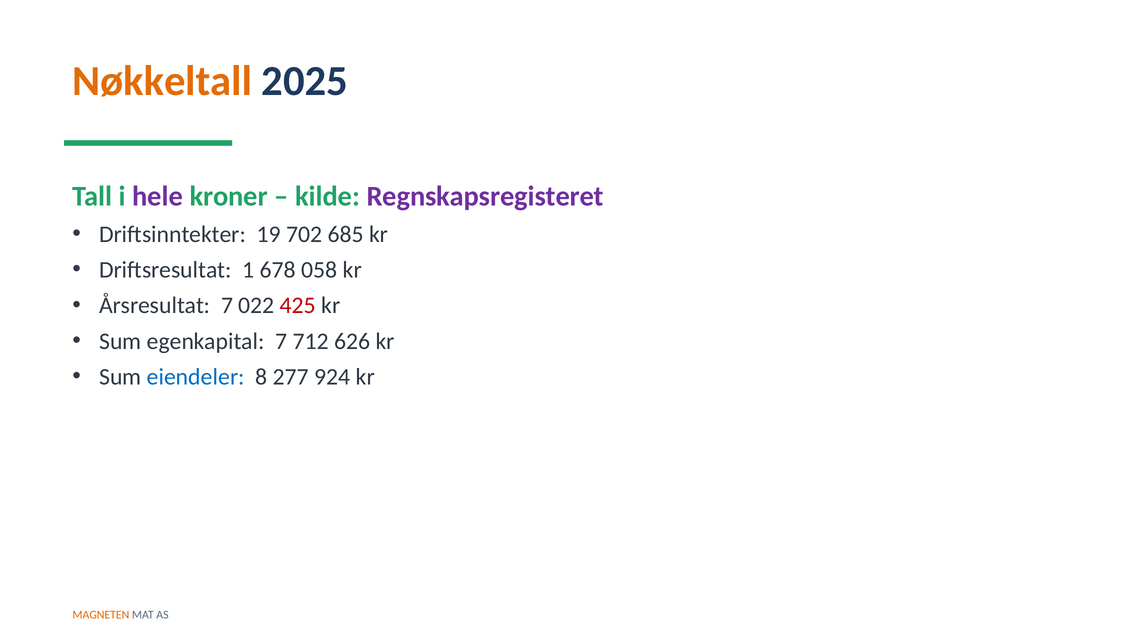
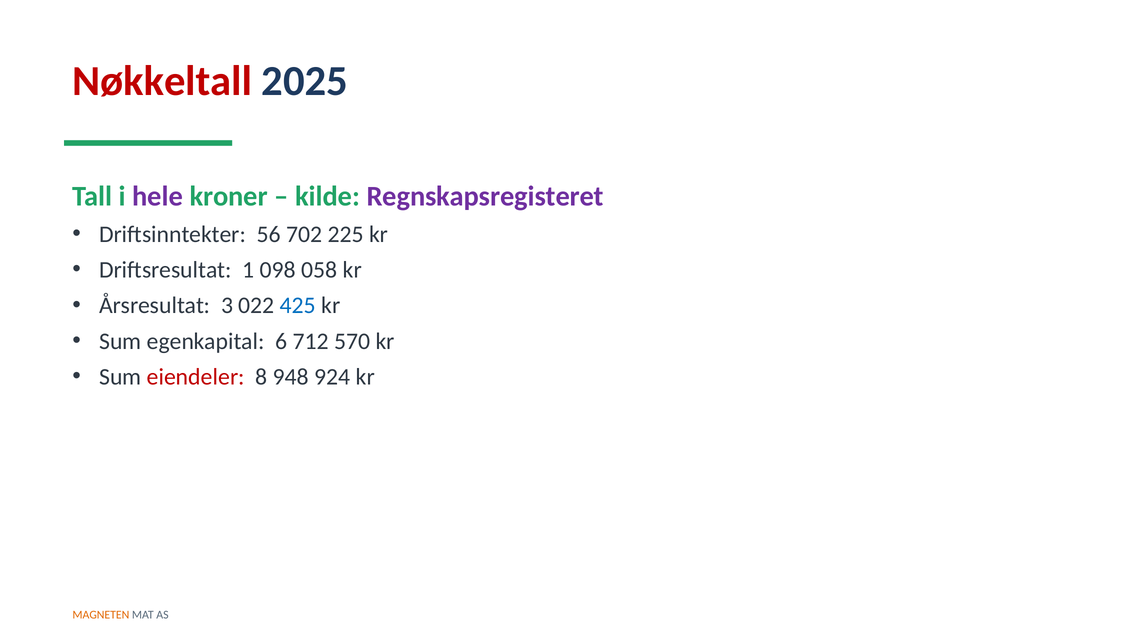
Nøkkeltall colour: orange -> red
19: 19 -> 56
685: 685 -> 225
678: 678 -> 098
Årsresultat 7: 7 -> 3
425 colour: red -> blue
egenkapital 7: 7 -> 6
626: 626 -> 570
eiendeler colour: blue -> red
277: 277 -> 948
